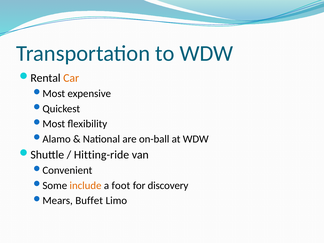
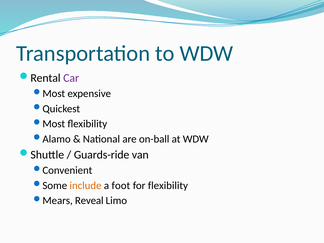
Car colour: orange -> purple
Hitting-ride: Hitting-ride -> Guards-ride
for discovery: discovery -> flexibility
Buffet: Buffet -> Reveal
